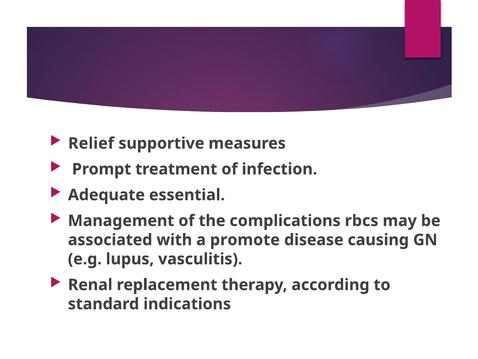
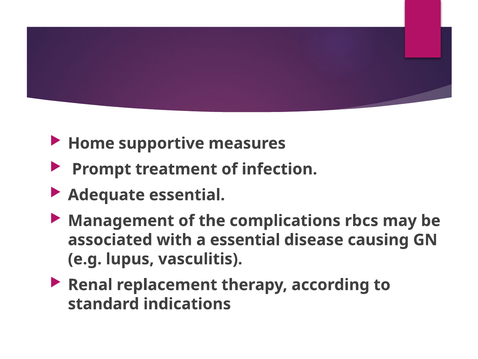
Relief: Relief -> Home
a promote: promote -> essential
